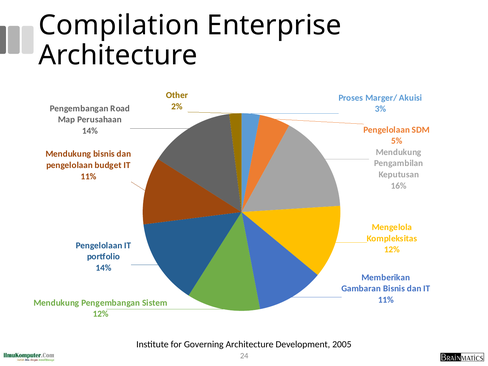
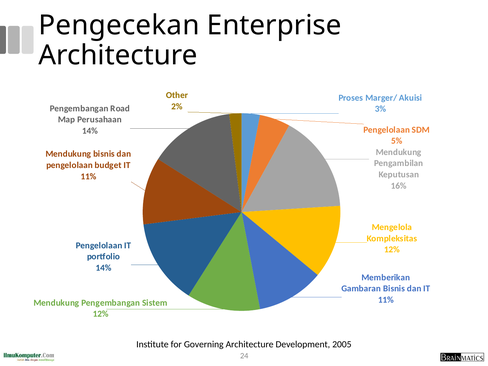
Compilation: Compilation -> Pengecekan
